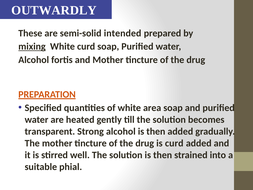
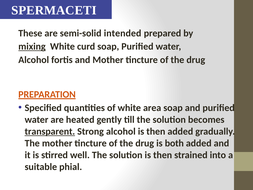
OUTWARDLY: OUTWARDLY -> SPERMACETI
transparent underline: none -> present
is curd: curd -> both
